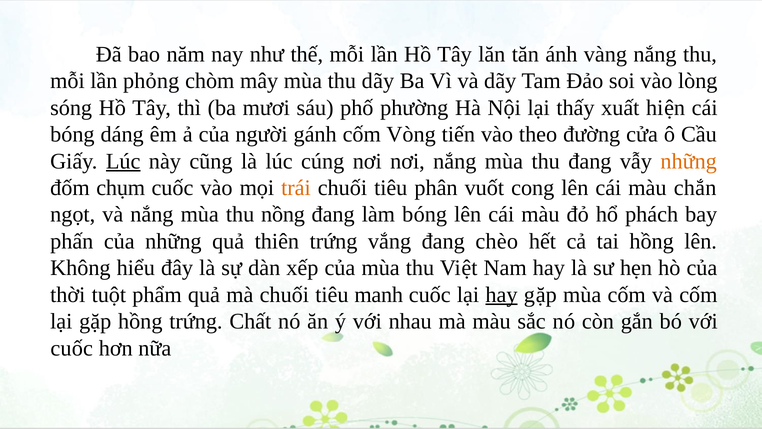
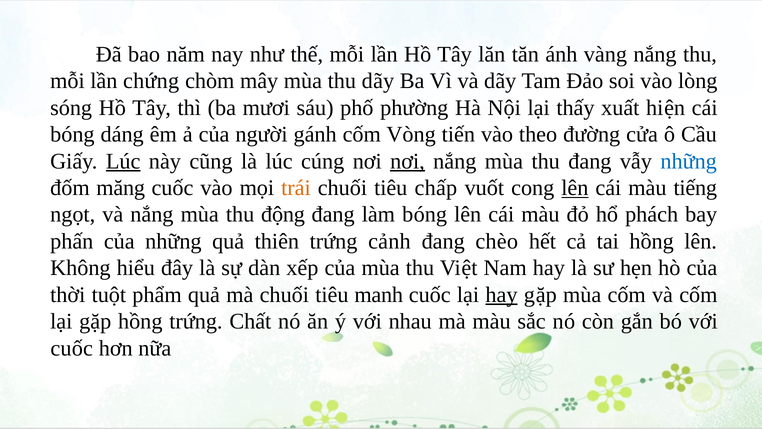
phỏng: phỏng -> chứng
nơi at (408, 161) underline: none -> present
những at (689, 161) colour: orange -> blue
chụm: chụm -> măng
phân: phân -> chấp
lên at (575, 188) underline: none -> present
chắn: chắn -> tiếng
nồng: nồng -> động
vắng: vắng -> cảnh
